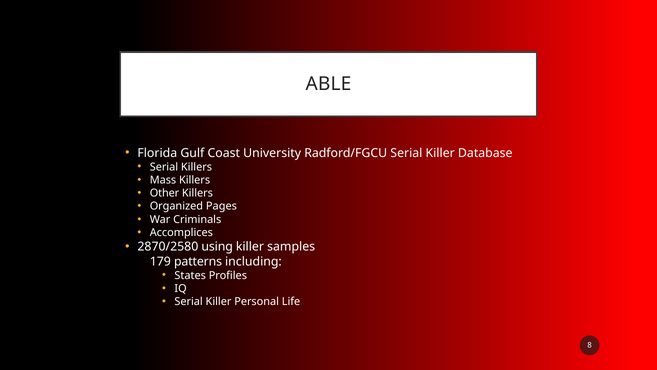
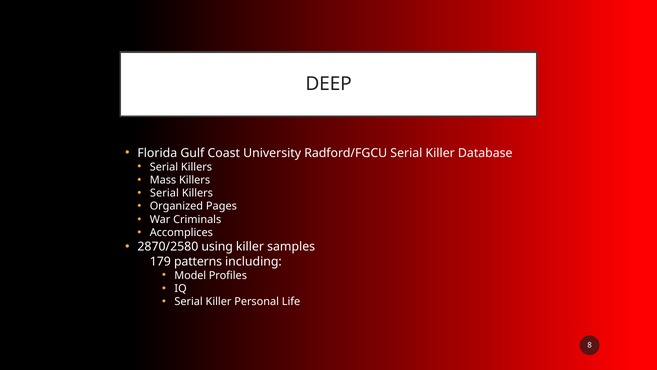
ABLE: ABLE -> DEEP
Other at (165, 193): Other -> Serial
States: States -> Model
